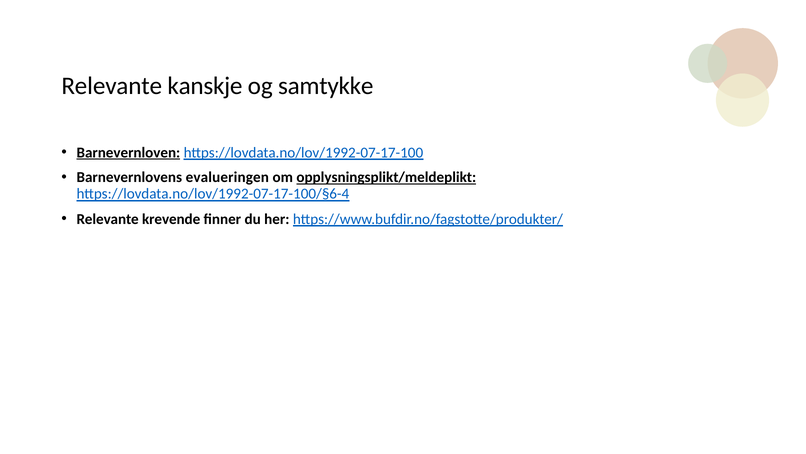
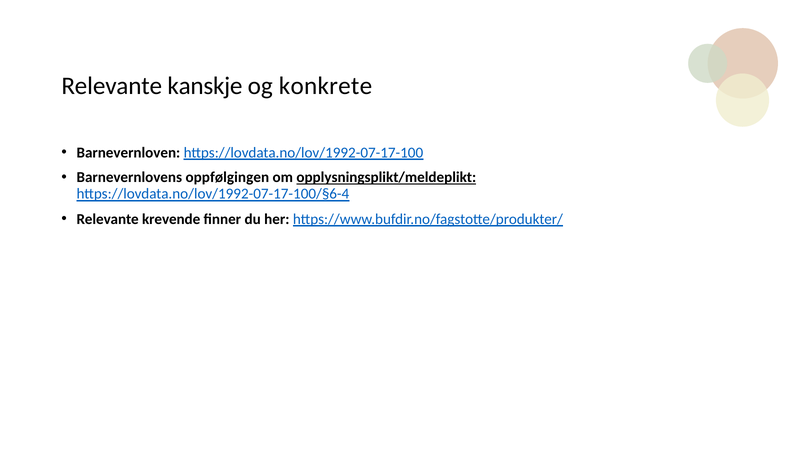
samtykke: samtykke -> konkrete
Barnevernloven underline: present -> none
evalueringen: evalueringen -> oppfølgingen
